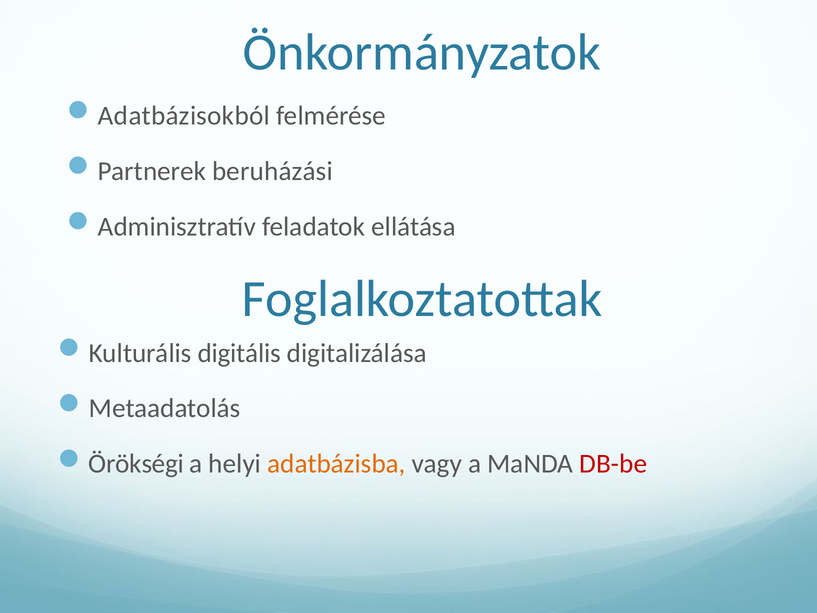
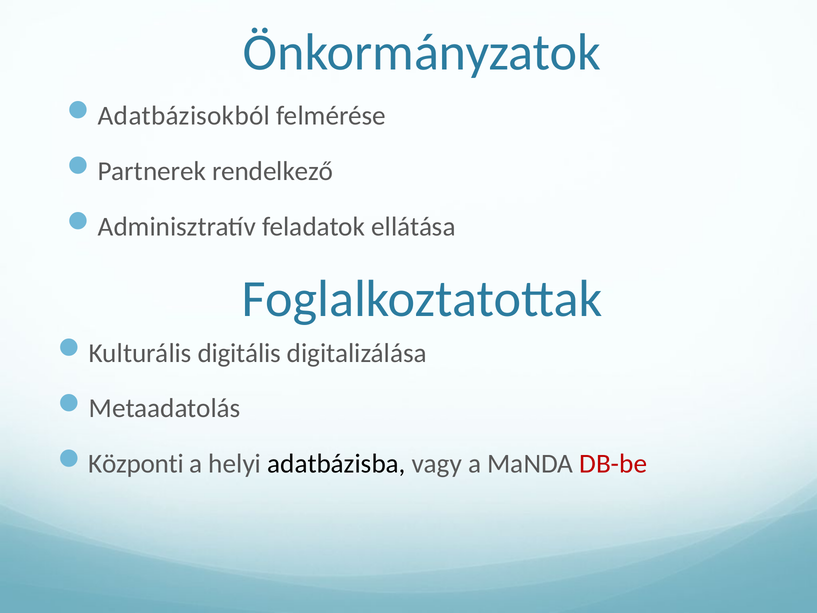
beruházási: beruházási -> rendelkező
Örökségi: Örökségi -> Központi
adatbázisba colour: orange -> black
